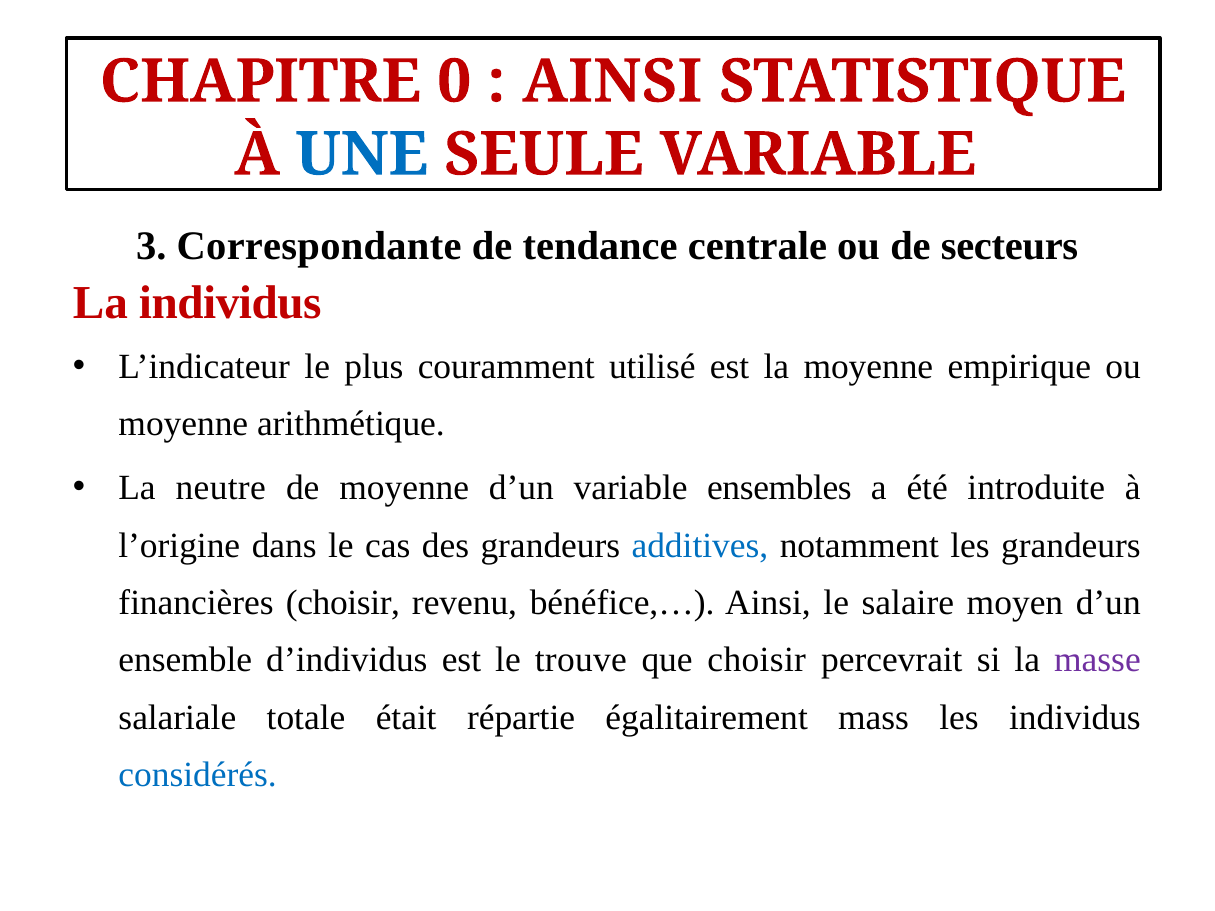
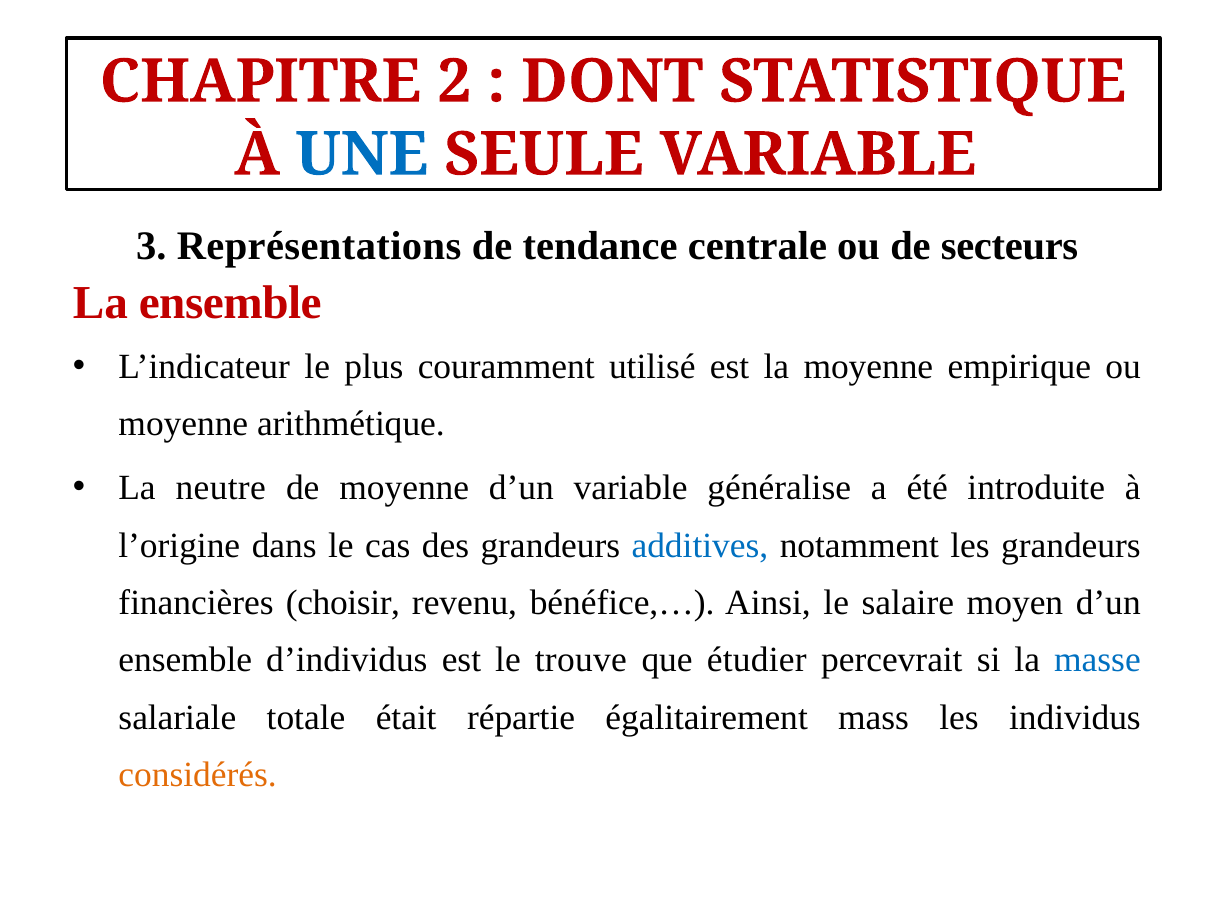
0: 0 -> 2
AINSI at (612, 82): AINSI -> DONT
Correspondante: Correspondante -> Représentations
La individus: individus -> ensemble
ensembles: ensembles -> généralise
que choisir: choisir -> étudier
masse colour: purple -> blue
considérés colour: blue -> orange
